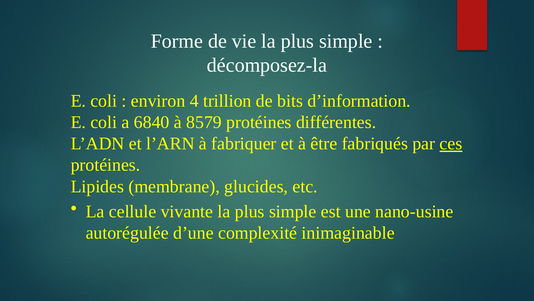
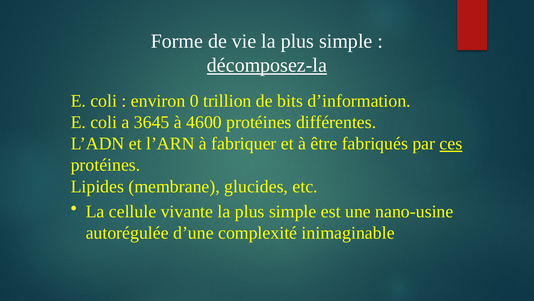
décomposez-la underline: none -> present
4: 4 -> 0
6840: 6840 -> 3645
8579: 8579 -> 4600
